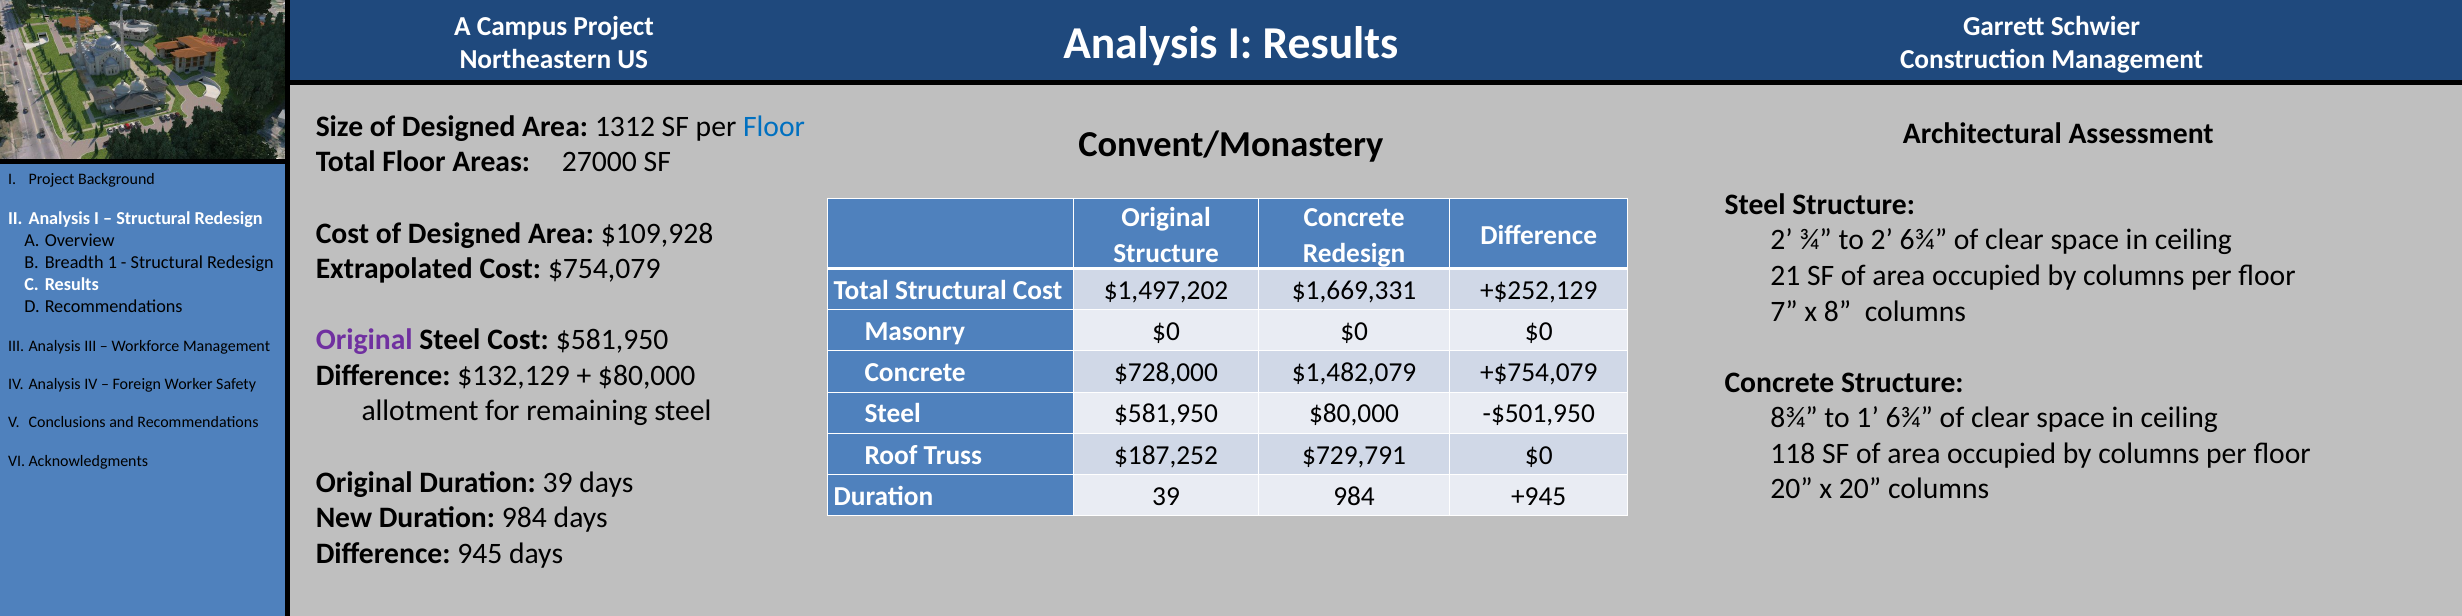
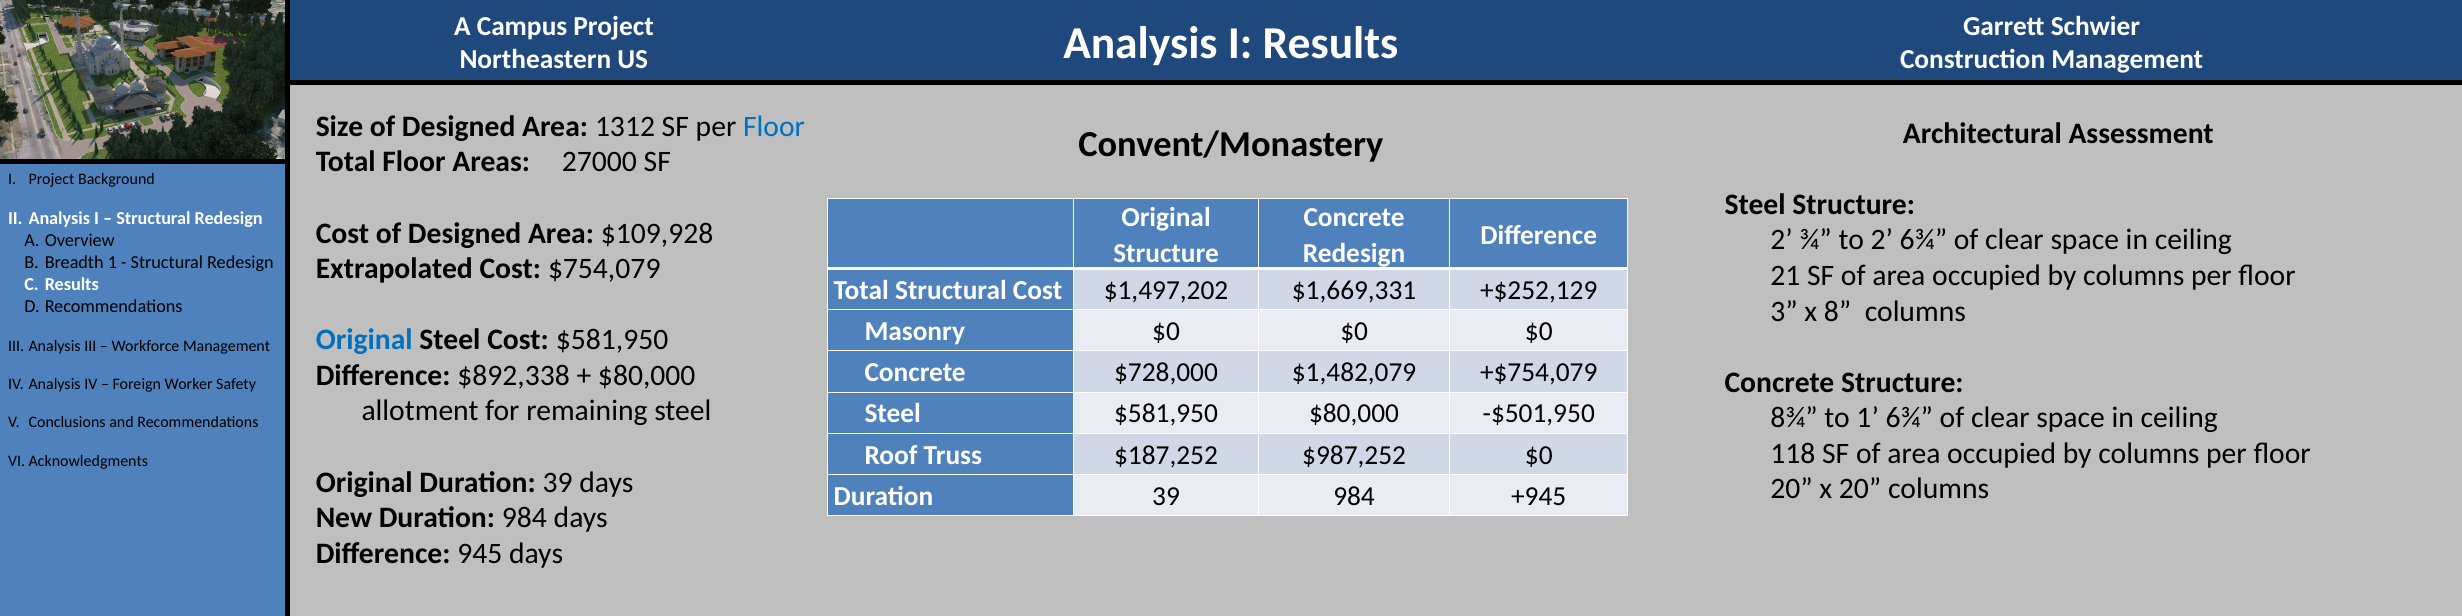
7: 7 -> 3
Original at (364, 340) colour: purple -> blue
$132,129: $132,129 -> $892,338
$729,791: $729,791 -> $987,252
